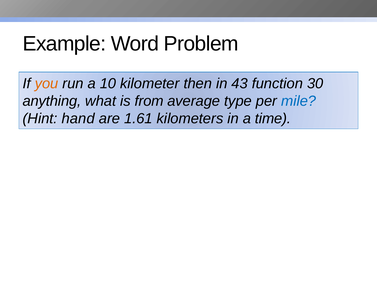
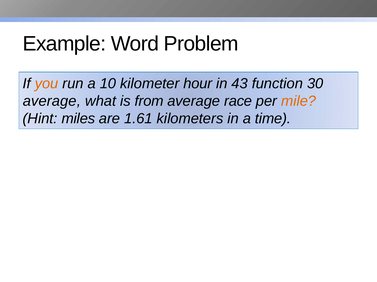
then: then -> hour
anything at (52, 101): anything -> average
type: type -> race
mile colour: blue -> orange
hand: hand -> miles
